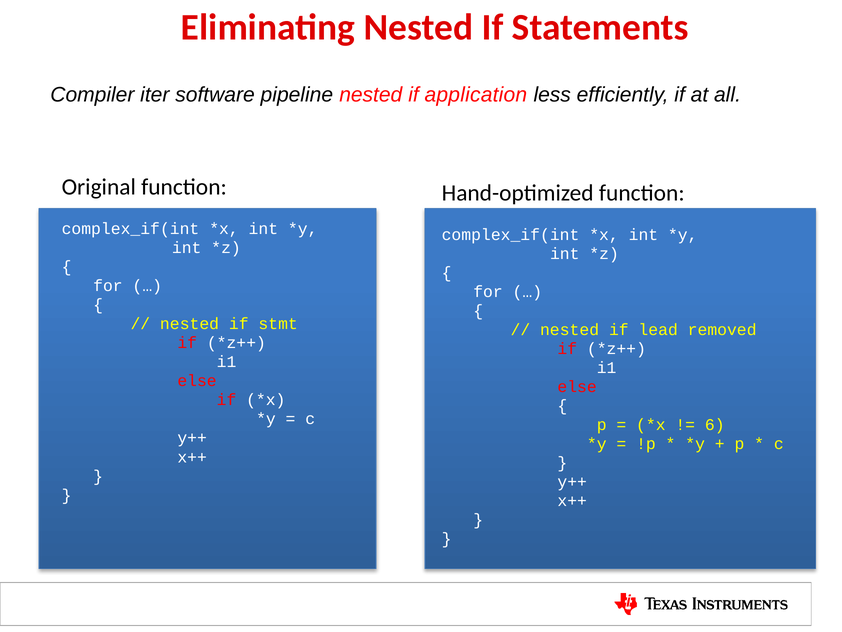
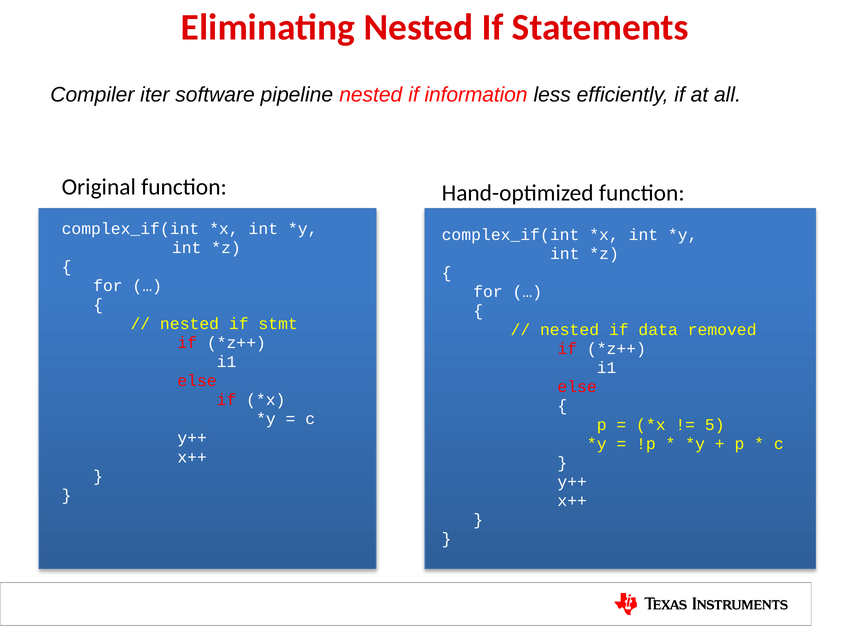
application: application -> information
lead: lead -> data
6: 6 -> 5
